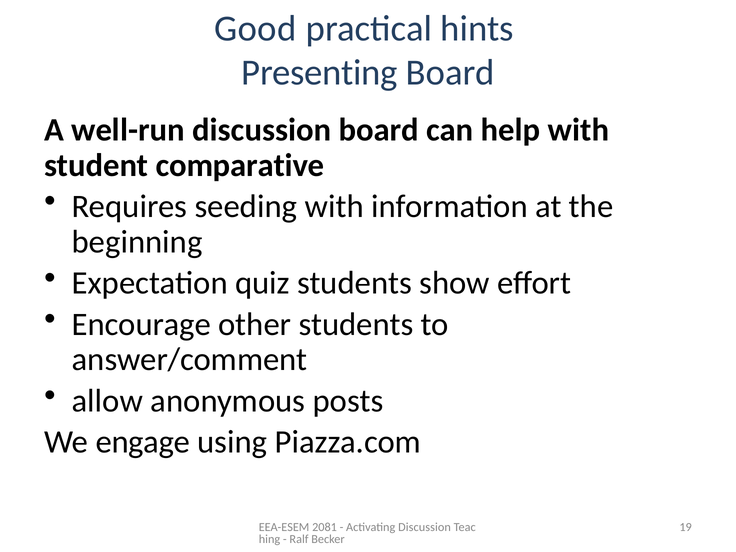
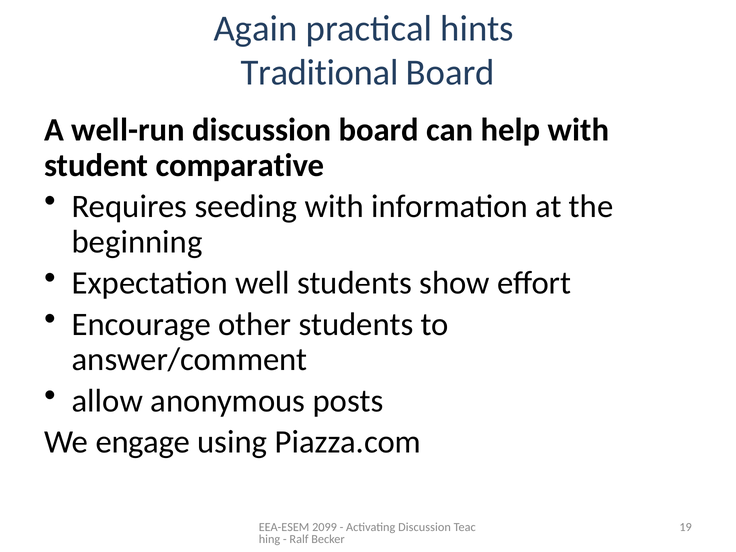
Good: Good -> Again
Presenting: Presenting -> Traditional
quiz: quiz -> well
2081: 2081 -> 2099
